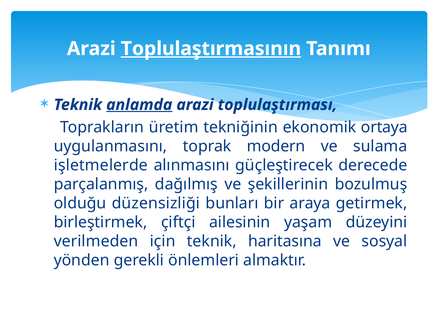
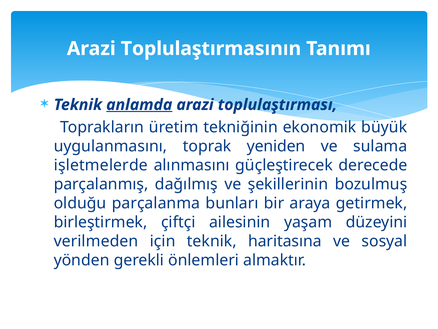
Toplulaştırmasının underline: present -> none
ortaya: ortaya -> büyük
modern: modern -> yeniden
düzensizliği: düzensizliği -> parçalanma
